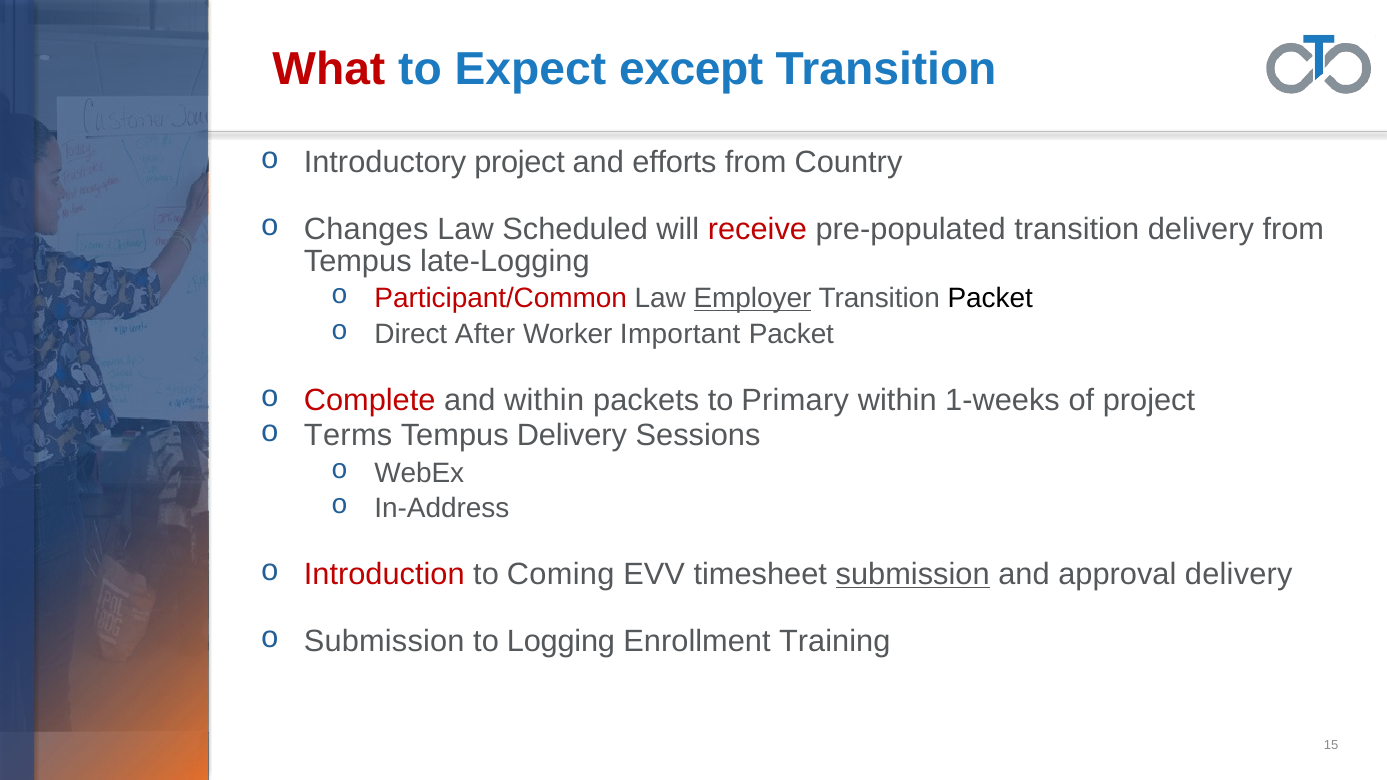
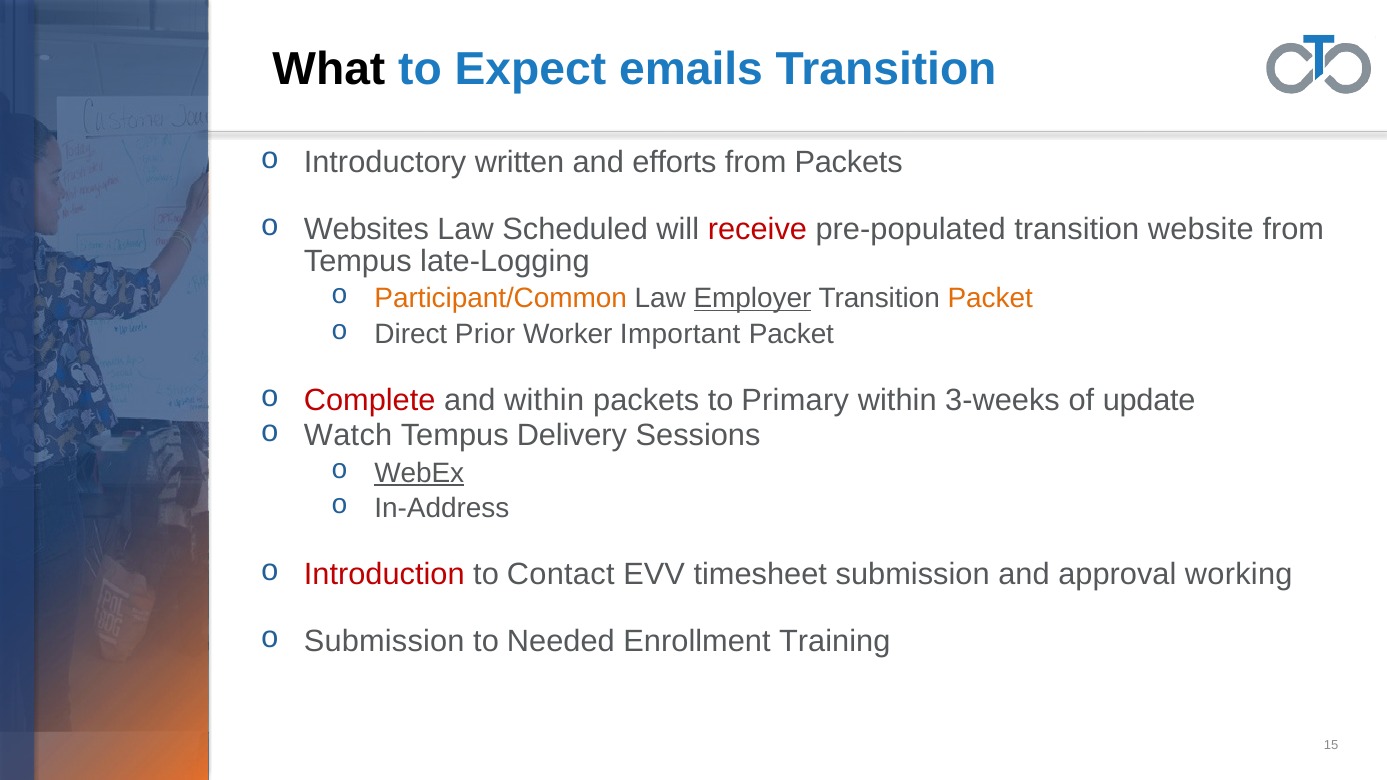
What colour: red -> black
except: except -> emails
Introductory project: project -> written
from Country: Country -> Packets
Changes: Changes -> Websites
transition delivery: delivery -> website
Participant/Common colour: red -> orange
Packet at (990, 299) colour: black -> orange
After: After -> Prior
1-weeks: 1-weeks -> 3-weeks
of project: project -> update
Terms: Terms -> Watch
WebEx underline: none -> present
Coming: Coming -> Contact
submission at (913, 574) underline: present -> none
approval delivery: delivery -> working
Logging: Logging -> Needed
